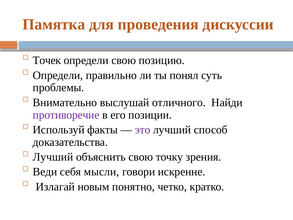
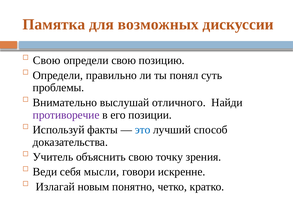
проведения: проведения -> возможных
Точек at (47, 60): Точек -> Свою
это colour: purple -> blue
Лучший at (53, 157): Лучший -> Учитель
